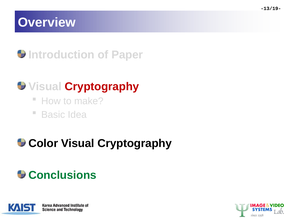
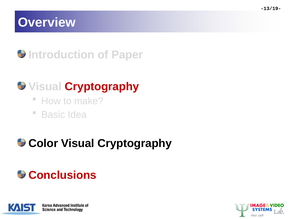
Conclusions colour: green -> red
